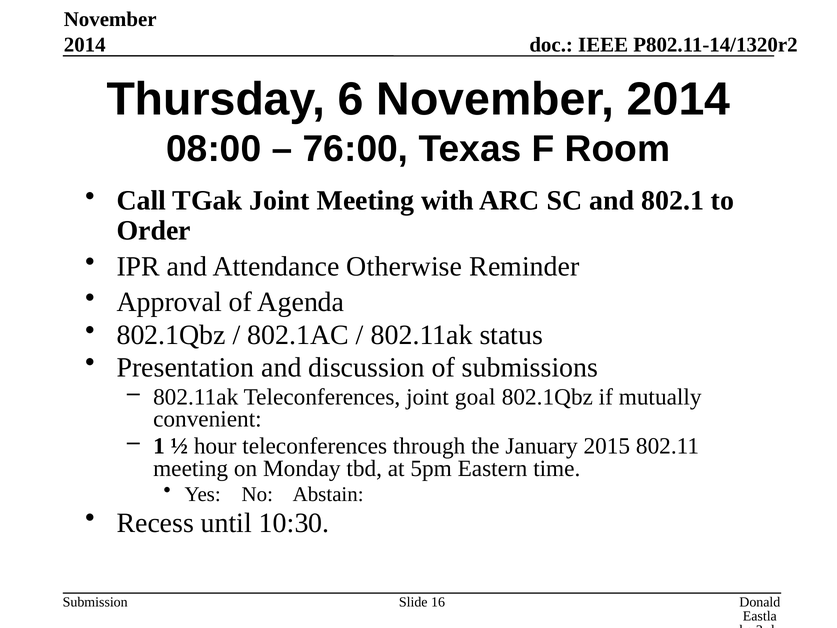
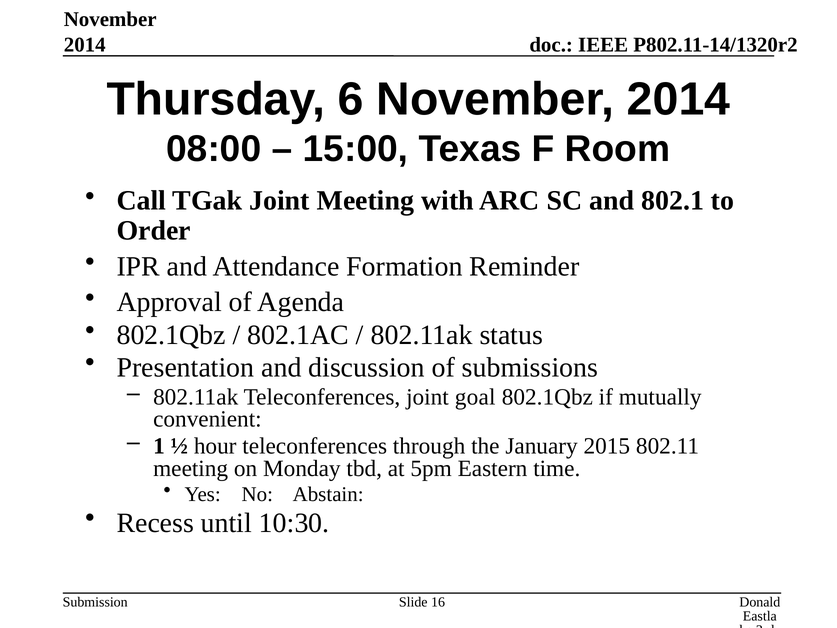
76:00: 76:00 -> 15:00
Otherwise: Otherwise -> Formation
